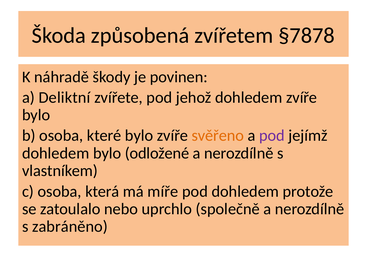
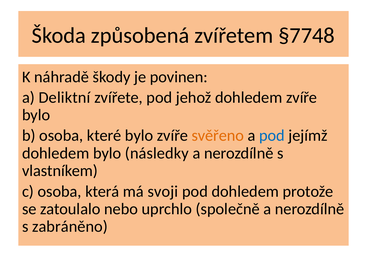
§7878: §7878 -> §7748
pod at (272, 136) colour: purple -> blue
odložené: odložené -> následky
míře: míře -> svoji
